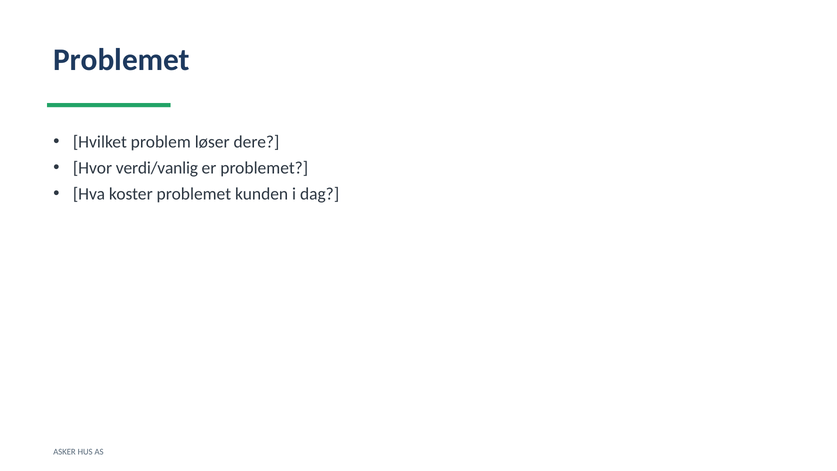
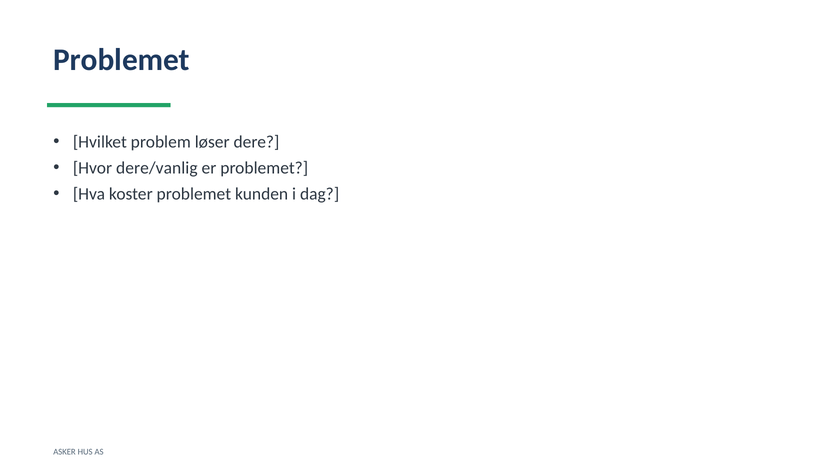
verdi/vanlig: verdi/vanlig -> dere/vanlig
